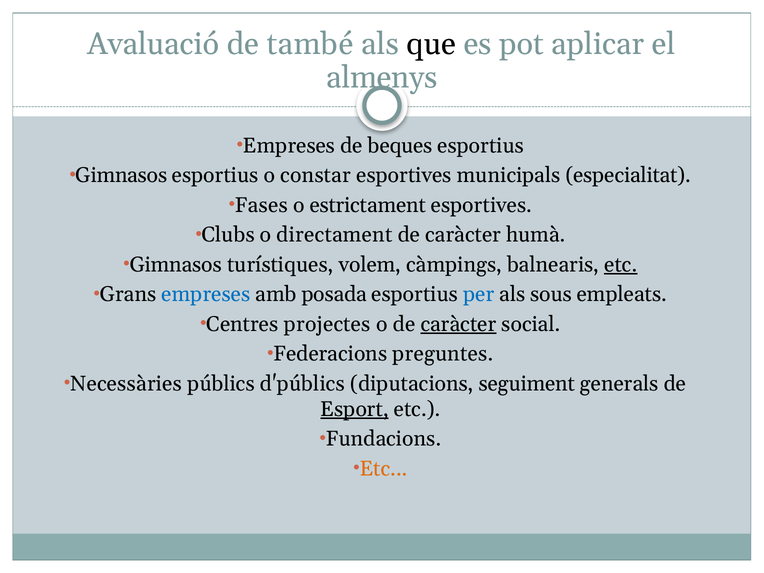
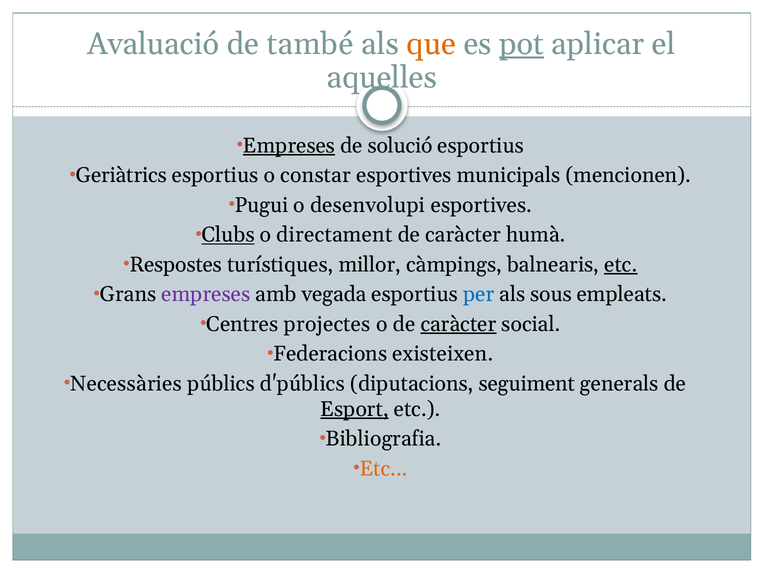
que colour: black -> orange
pot underline: none -> present
almenys: almenys -> aquelles
Empreses at (289, 146) underline: none -> present
beques: beques -> solució
Gimnasos at (121, 175): Gimnasos -> Geriàtrics
especialitat: especialitat -> mencionen
Fases: Fases -> Pugui
estrictament: estrictament -> desenvolupi
Clubs underline: none -> present
Gimnasos at (176, 265): Gimnasos -> Respostes
volem: volem -> millor
empreses at (206, 294) colour: blue -> purple
posada: posada -> vegada
preguntes: preguntes -> existeixen
Fundacions: Fundacions -> Bibliografia
